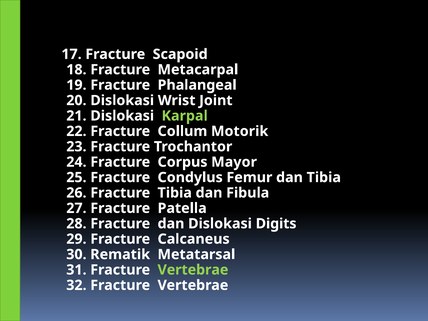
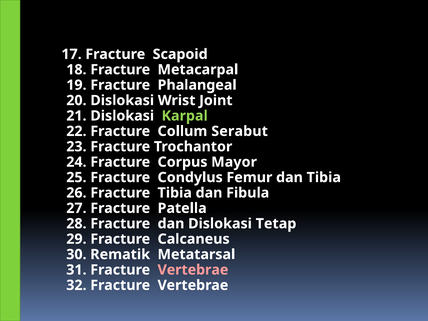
Motorik: Motorik -> Serabut
Digits: Digits -> Tetap
Vertebrae at (193, 270) colour: light green -> pink
